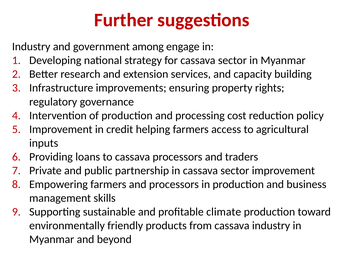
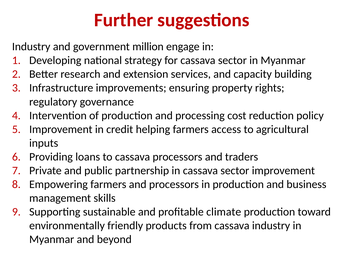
among: among -> million
